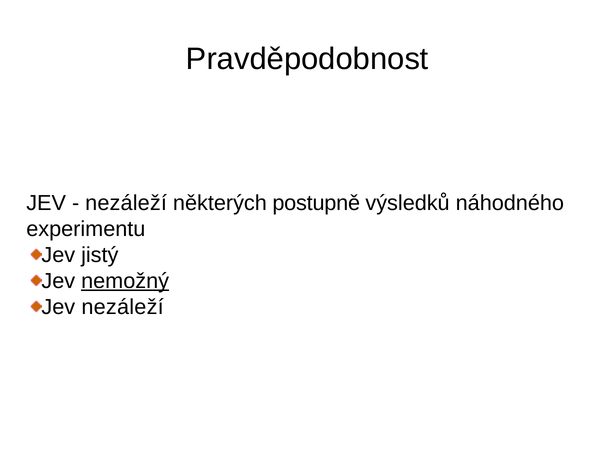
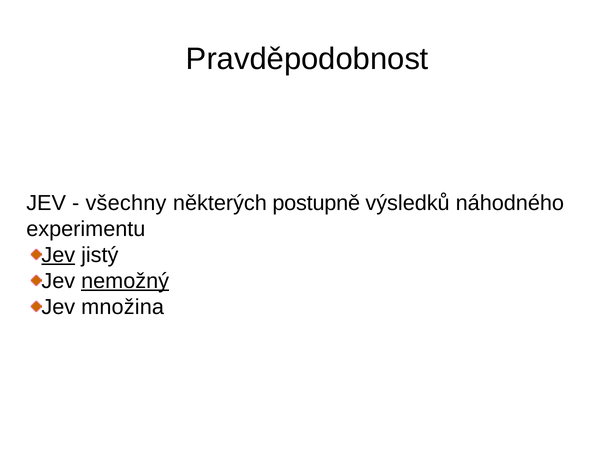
nezáleží at (126, 203): nezáleží -> všechny
Jev at (58, 255) underline: none -> present
Jev nezáleží: nezáleží -> množina
